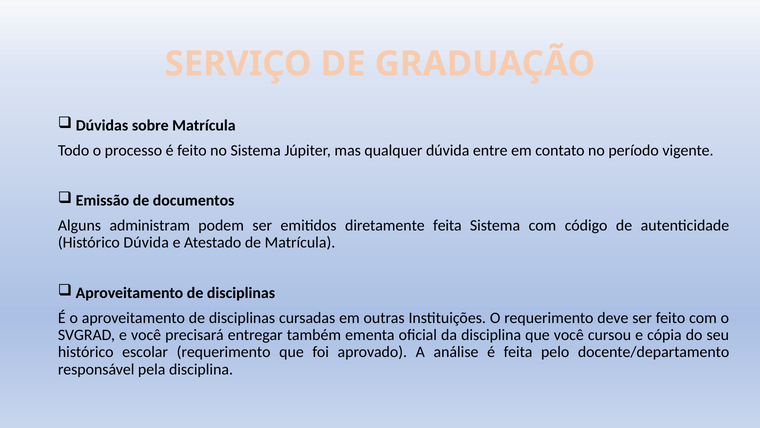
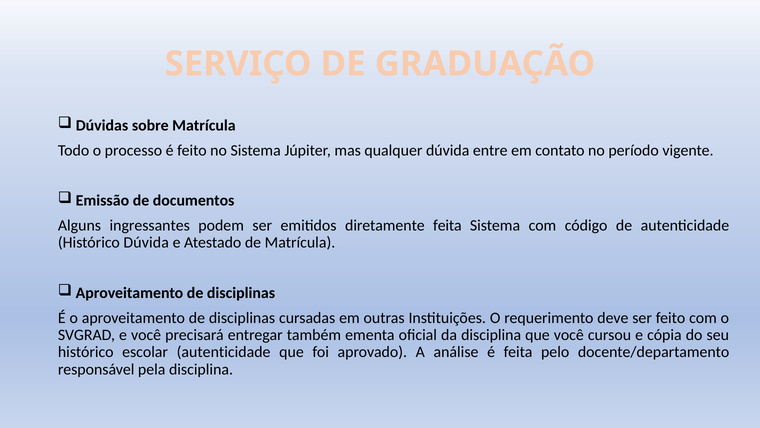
administram: administram -> ingressantes
escolar requerimento: requerimento -> autenticidade
